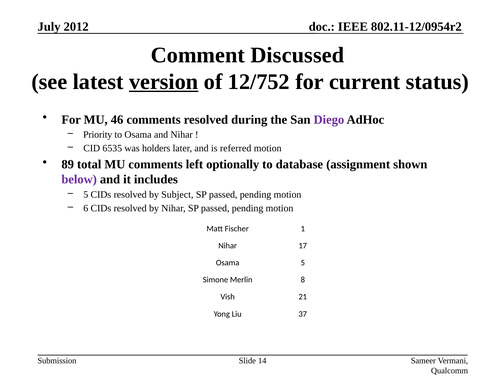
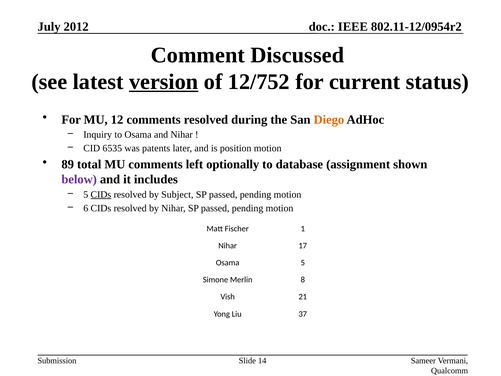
46: 46 -> 12
Diego colour: purple -> orange
Priority: Priority -> Inquiry
holders: holders -> patents
referred: referred -> position
CIDs at (101, 194) underline: none -> present
